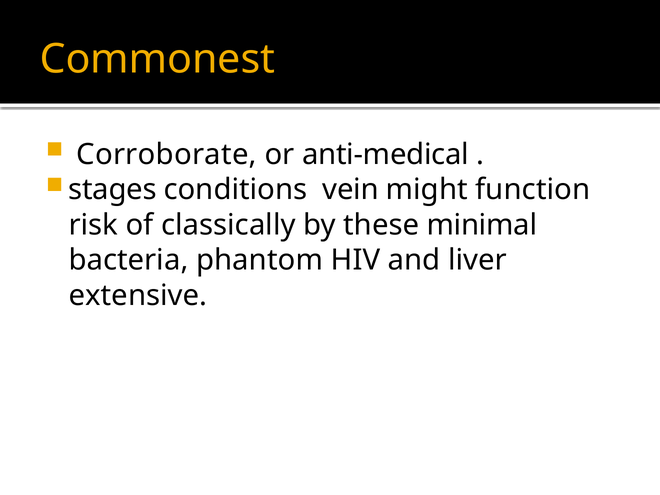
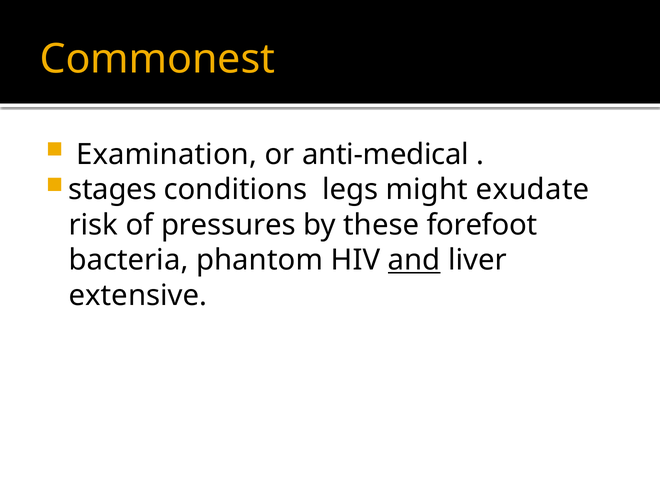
Corroborate: Corroborate -> Examination
vein: vein -> legs
function: function -> exudate
classically: classically -> pressures
minimal: minimal -> forefoot
and underline: none -> present
